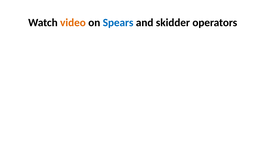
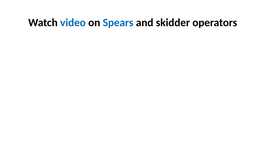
video colour: orange -> blue
